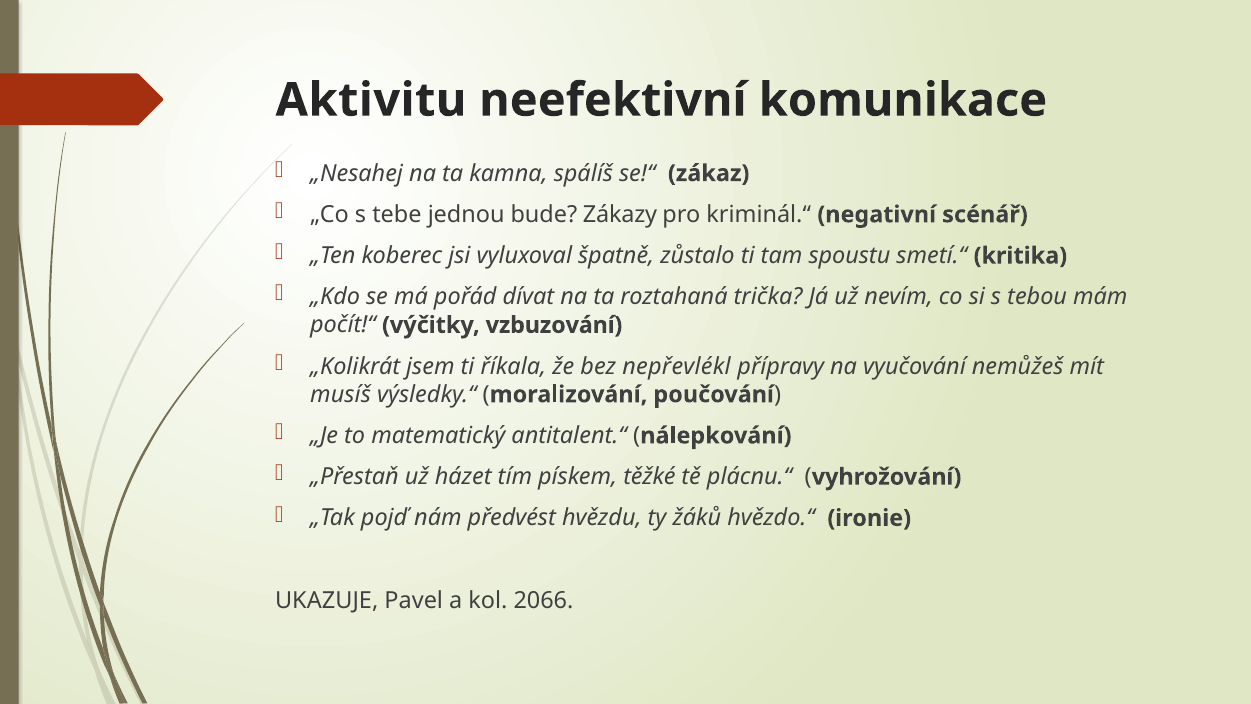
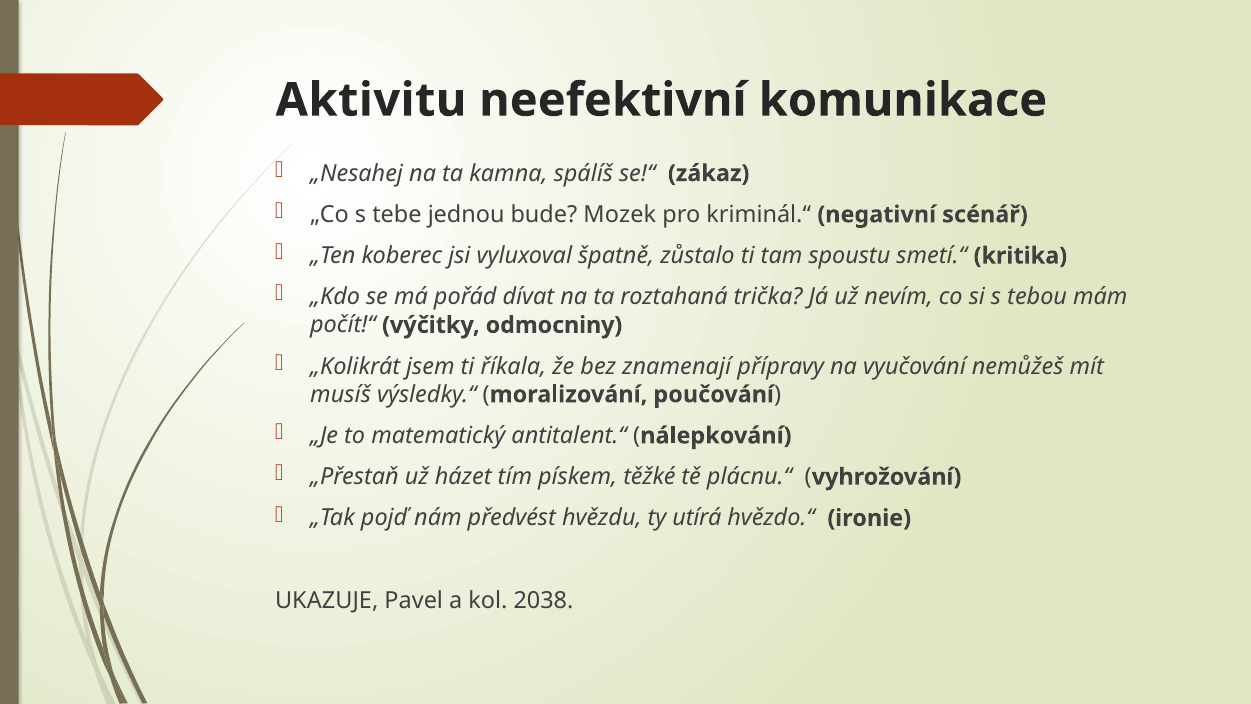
Zákazy: Zákazy -> Mozek
vzbuzování: vzbuzování -> odmocniny
nepřevlékl: nepřevlékl -> znamenají
žáků: žáků -> utírá
2066: 2066 -> 2038
